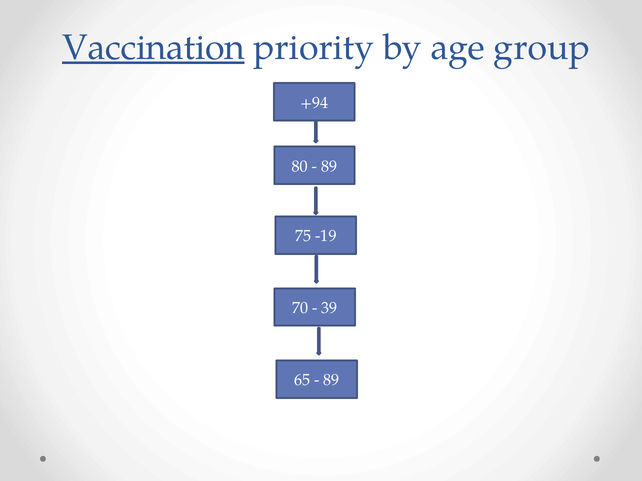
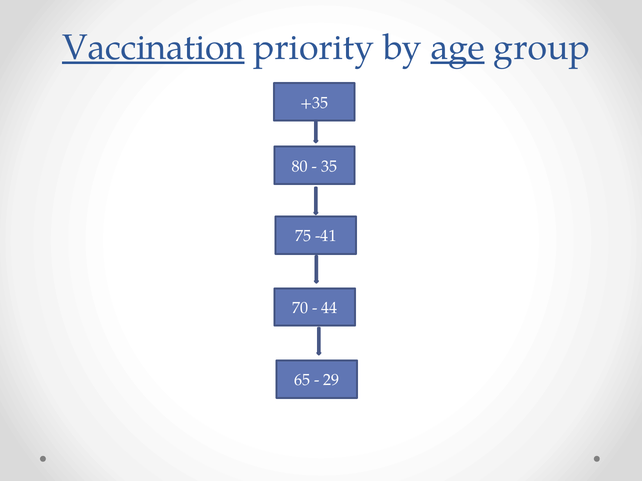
age underline: none -> present
+94: +94 -> +35
89 at (329, 167): 89 -> 35
-19: -19 -> -41
39: 39 -> 44
89 at (331, 381): 89 -> 29
